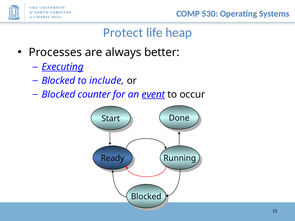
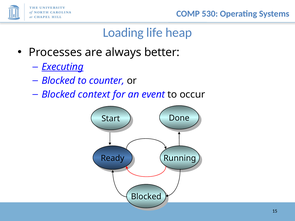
Protect: Protect -> Loading
include: include -> counter
counter: counter -> context
event underline: present -> none
